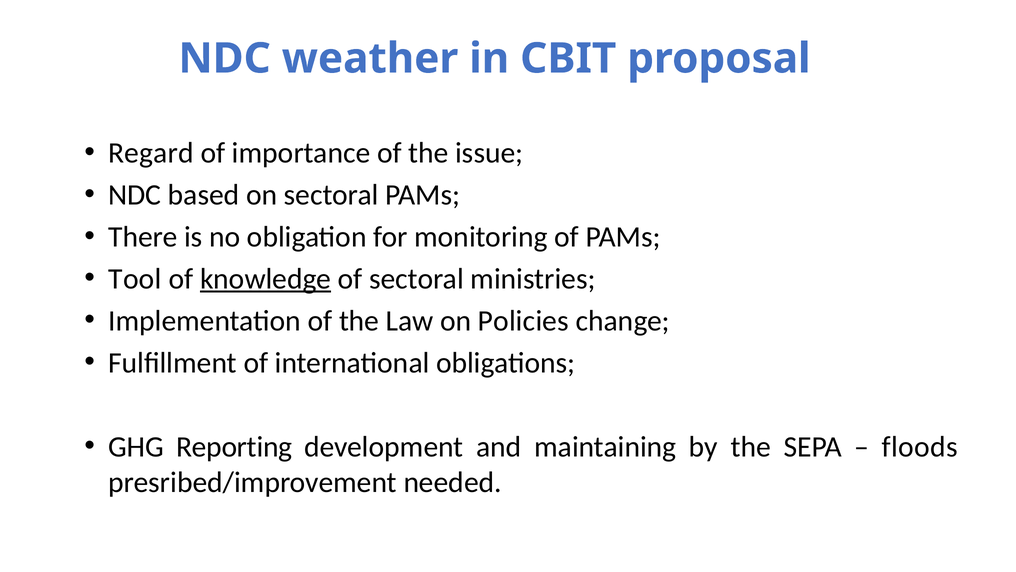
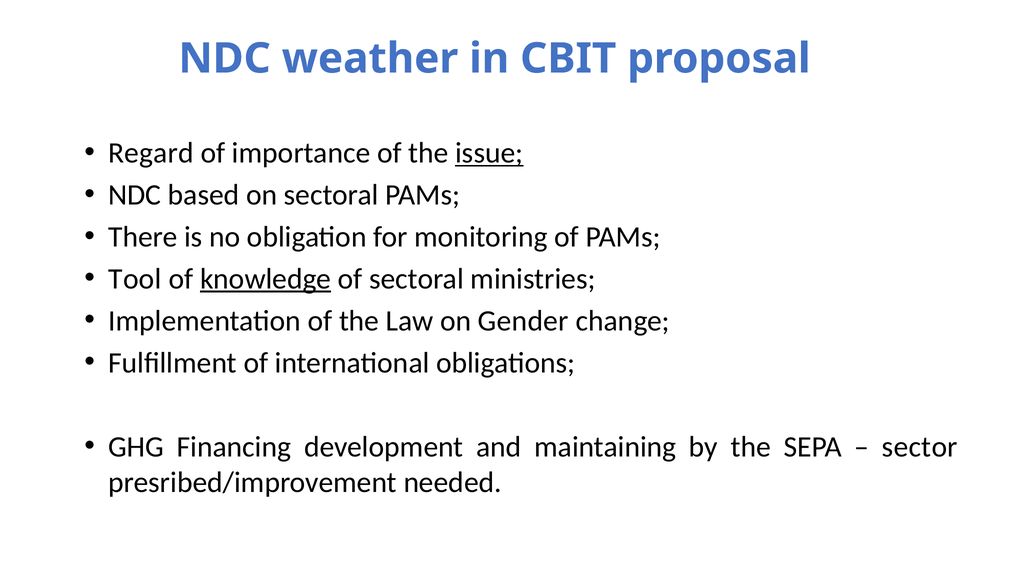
issue underline: none -> present
Policies: Policies -> Gender
Reporting: Reporting -> Financing
floods: floods -> sector
